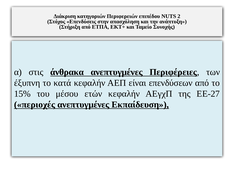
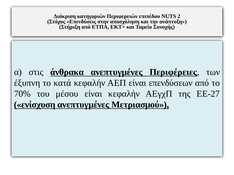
15%: 15% -> 70%
μέσου ετών: ετών -> είναι
περιοχές: περιοχές -> ενίσχυση
Εκπαίδευση: Εκπαίδευση -> Μετριασμού
